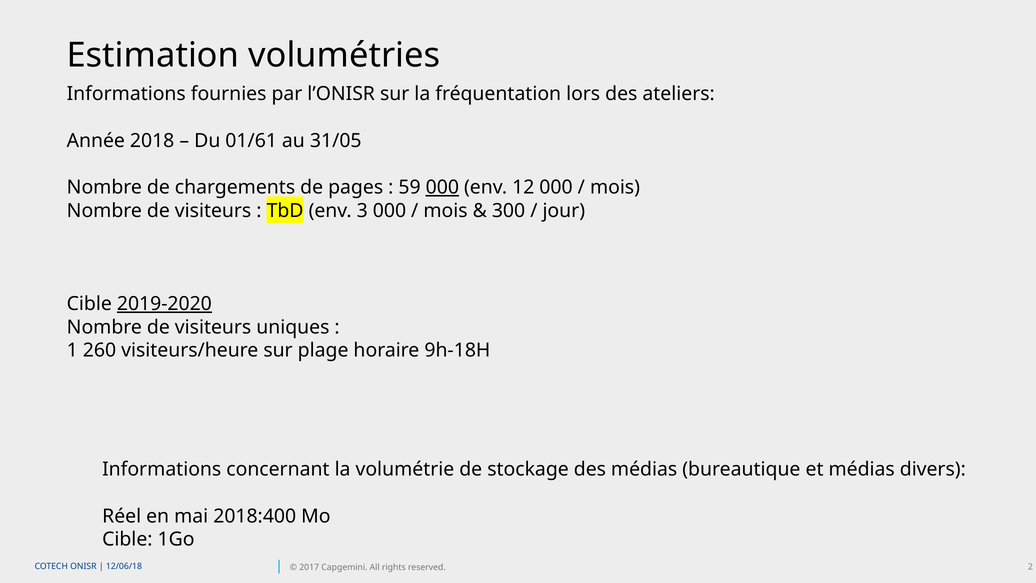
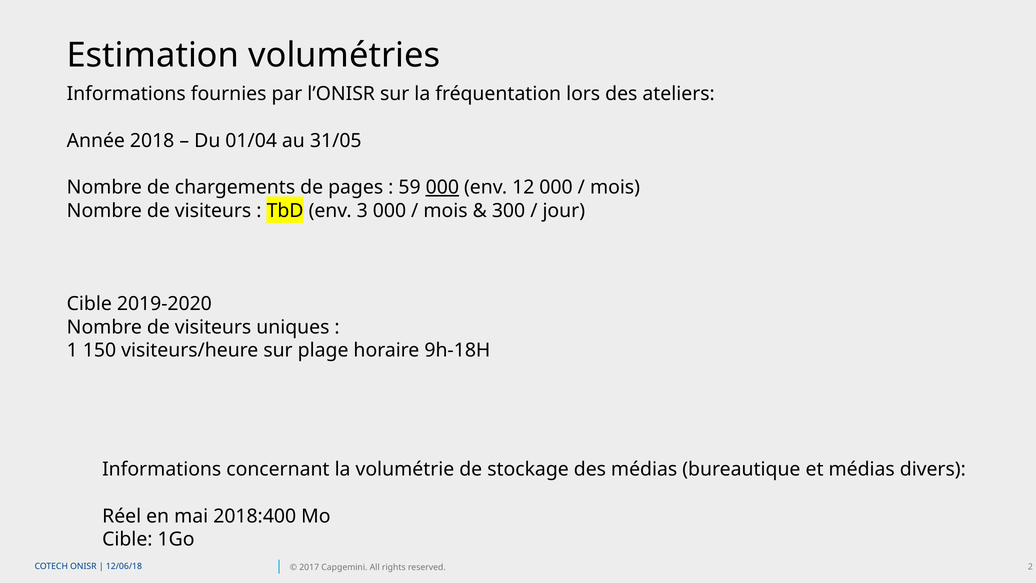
01/61: 01/61 -> 01/04
2019-2020 underline: present -> none
260: 260 -> 150
